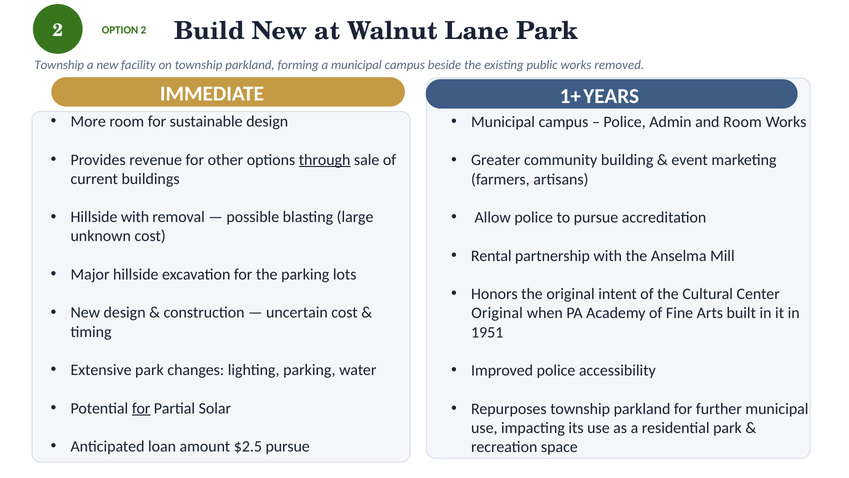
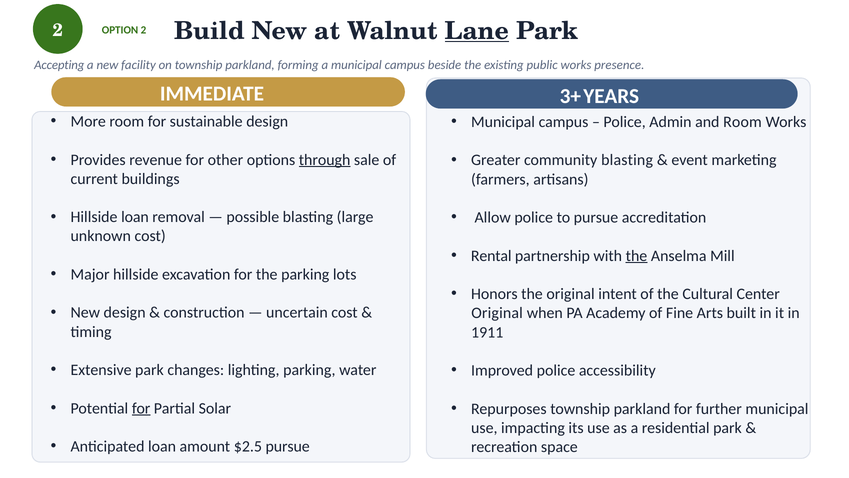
Lane underline: none -> present
Township at (59, 65): Township -> Accepting
removed: removed -> presence
1+: 1+ -> 3+
community building: building -> blasting
Hillside with: with -> loan
the at (636, 256) underline: none -> present
1951: 1951 -> 1911
